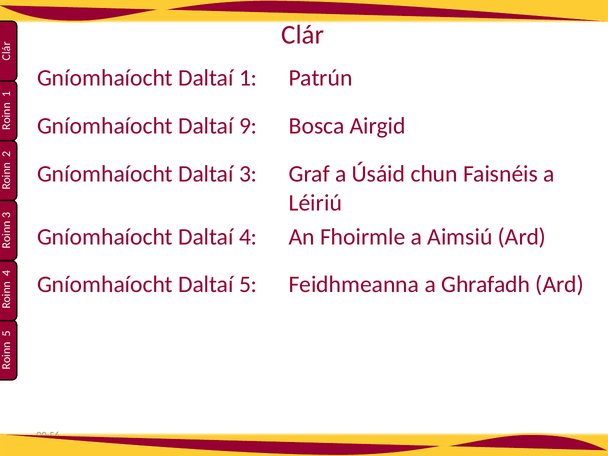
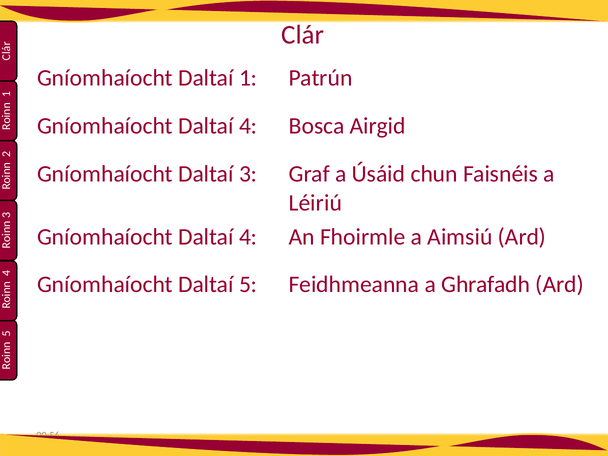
9 at (248, 126): 9 -> 4
